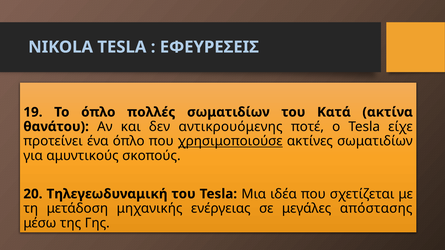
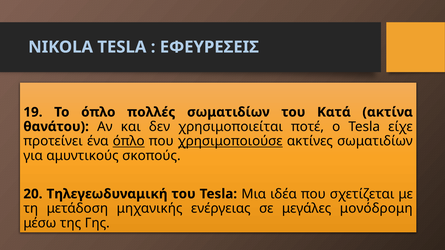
αντικρουόμενης: αντικρουόμενης -> χρησιμοποιείται
όπλο at (129, 141) underline: none -> present
απόστασης: απόστασης -> μονόδρομη
